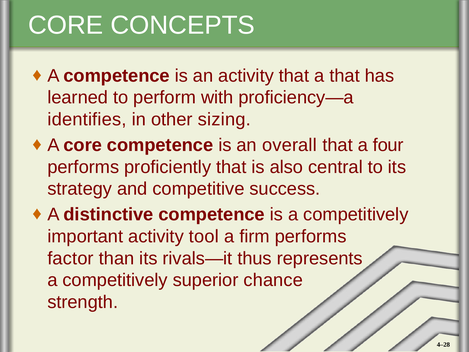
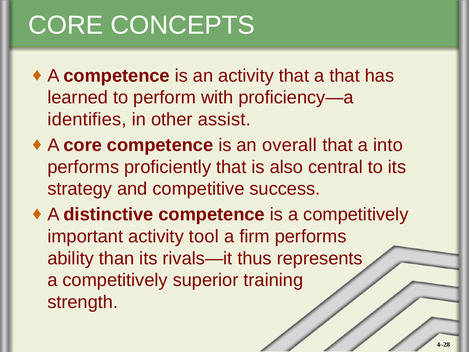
sizing: sizing -> assist
four: four -> into
factor: factor -> ability
chance: chance -> training
